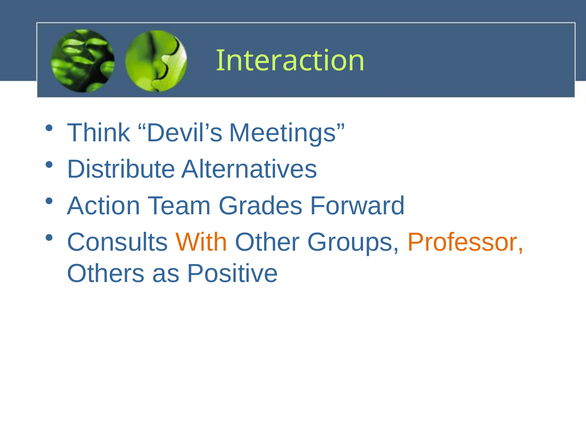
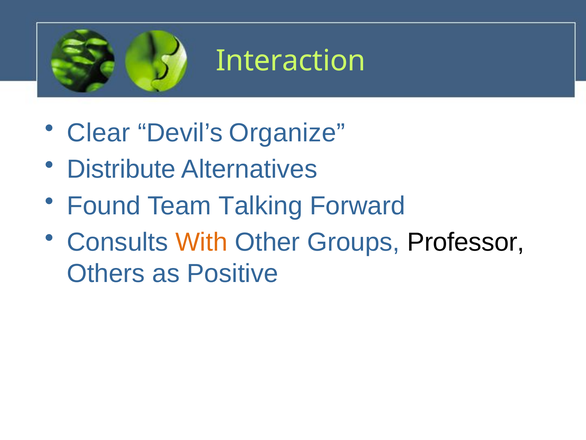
Think: Think -> Clear
Meetings: Meetings -> Organize
Action: Action -> Found
Grades: Grades -> Talking
Professor colour: orange -> black
